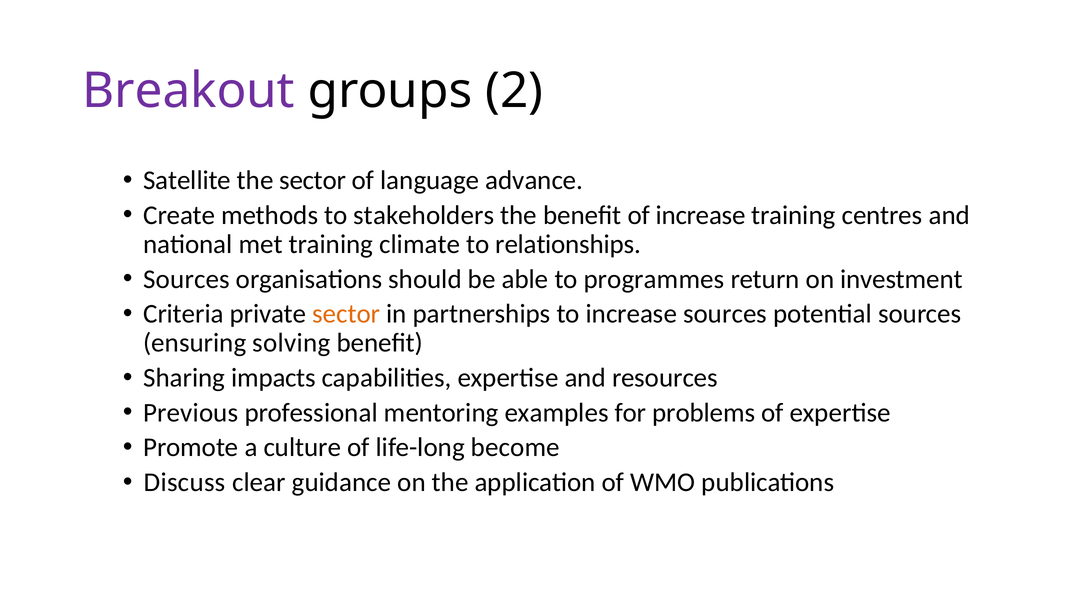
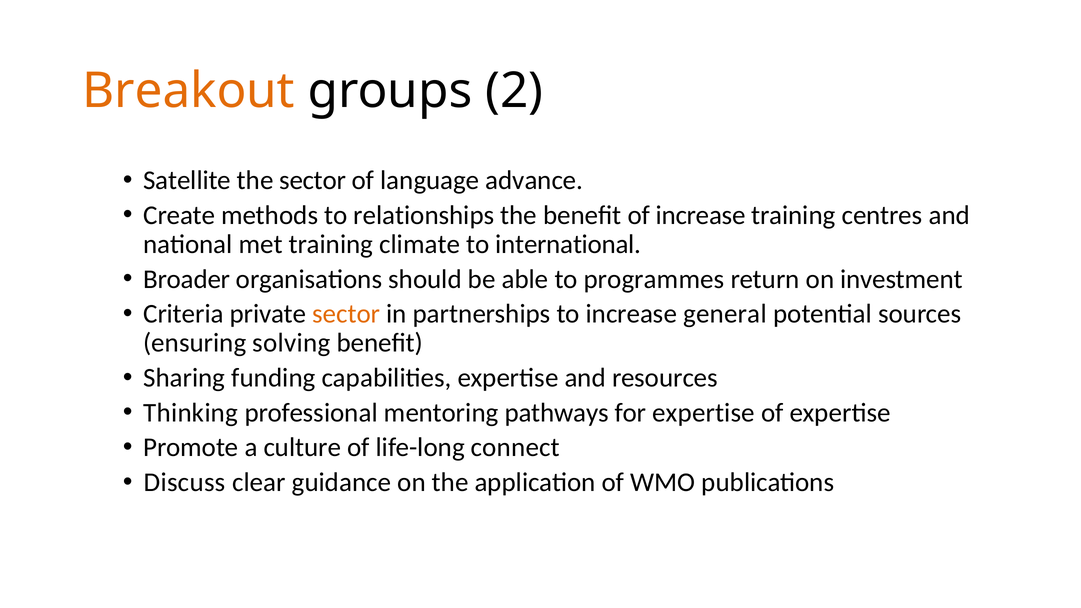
Breakout colour: purple -> orange
stakeholders: stakeholders -> relationships
relationships: relationships -> international
Sources at (186, 279): Sources -> Broader
increase sources: sources -> general
impacts: impacts -> funding
Previous: Previous -> Thinking
examples: examples -> pathways
for problems: problems -> expertise
become: become -> connect
